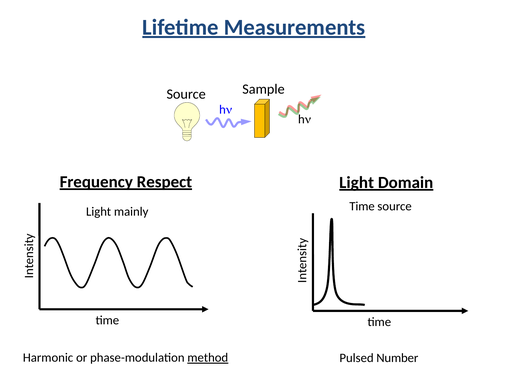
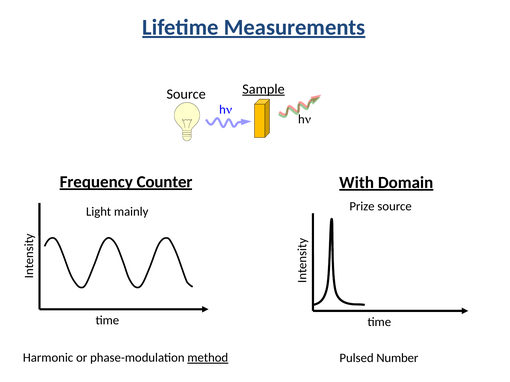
Sample underline: none -> present
Respect: Respect -> Counter
Light at (357, 183): Light -> With
Time at (362, 207): Time -> Prize
